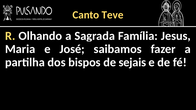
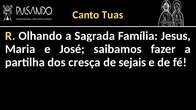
Teve: Teve -> Tuas
bispos: bispos -> cresça
